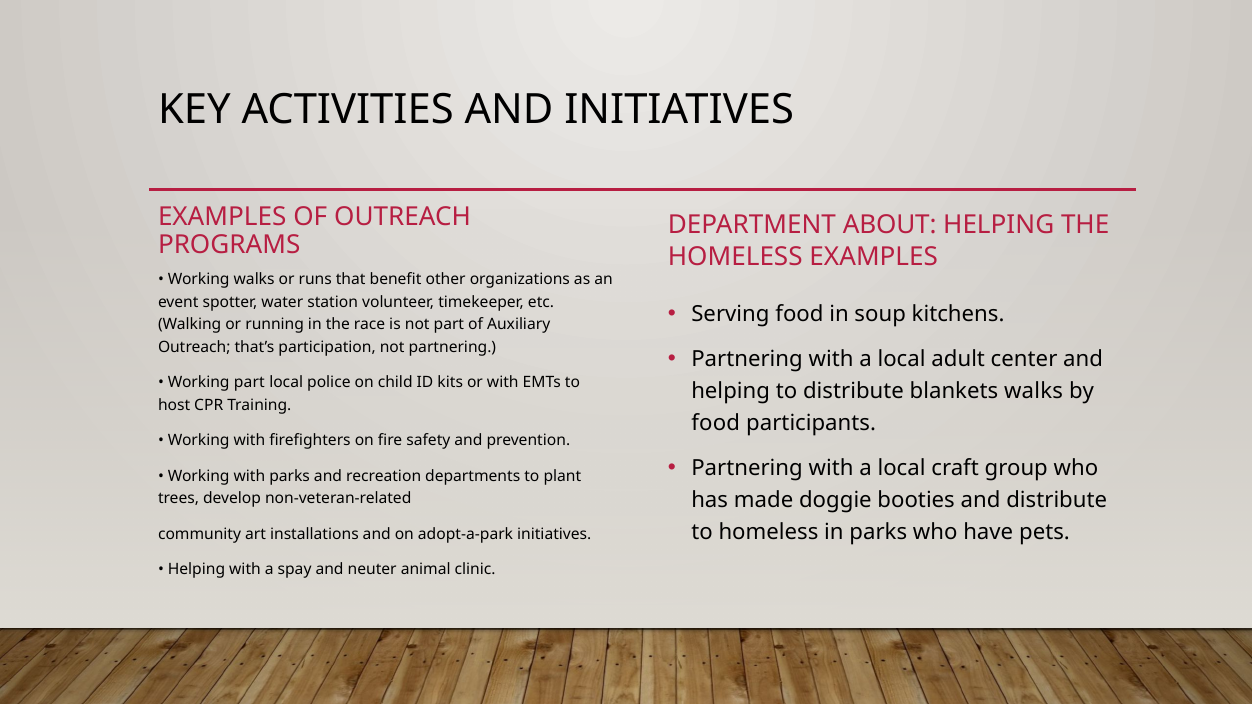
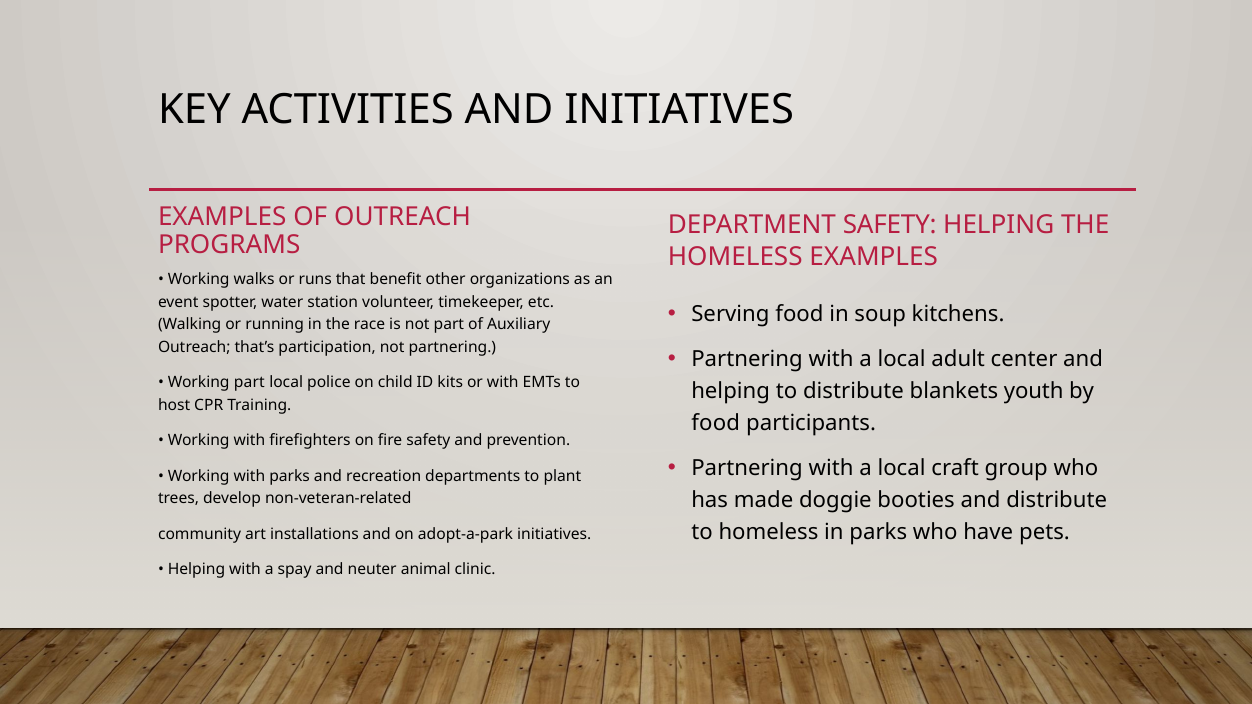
DEPARTMENT ABOUT: ABOUT -> SAFETY
blankets walks: walks -> youth
